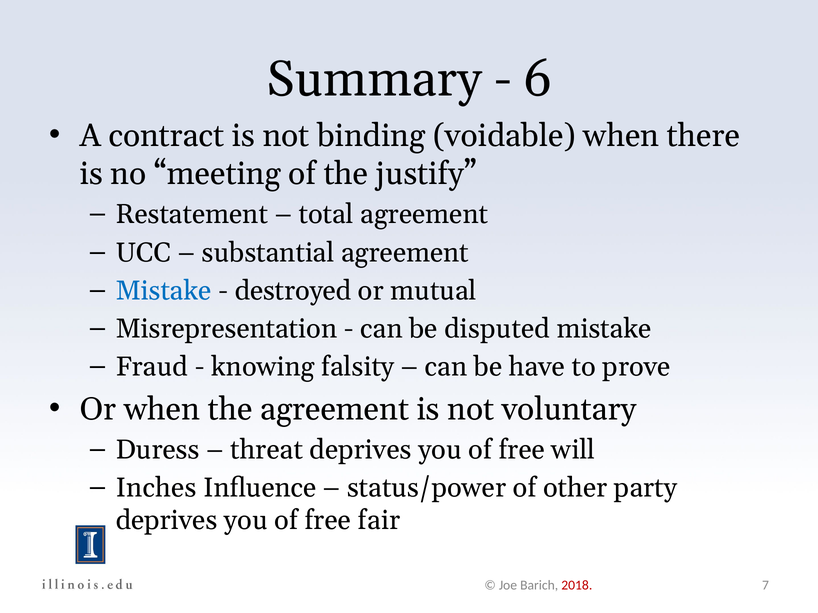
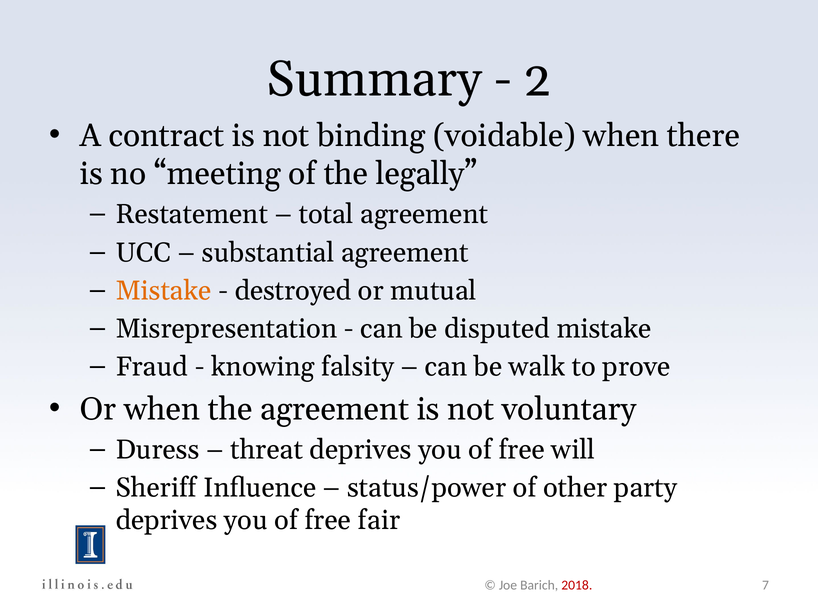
6: 6 -> 2
justify: justify -> legally
Mistake at (164, 291) colour: blue -> orange
have: have -> walk
Inches: Inches -> Sheriff
